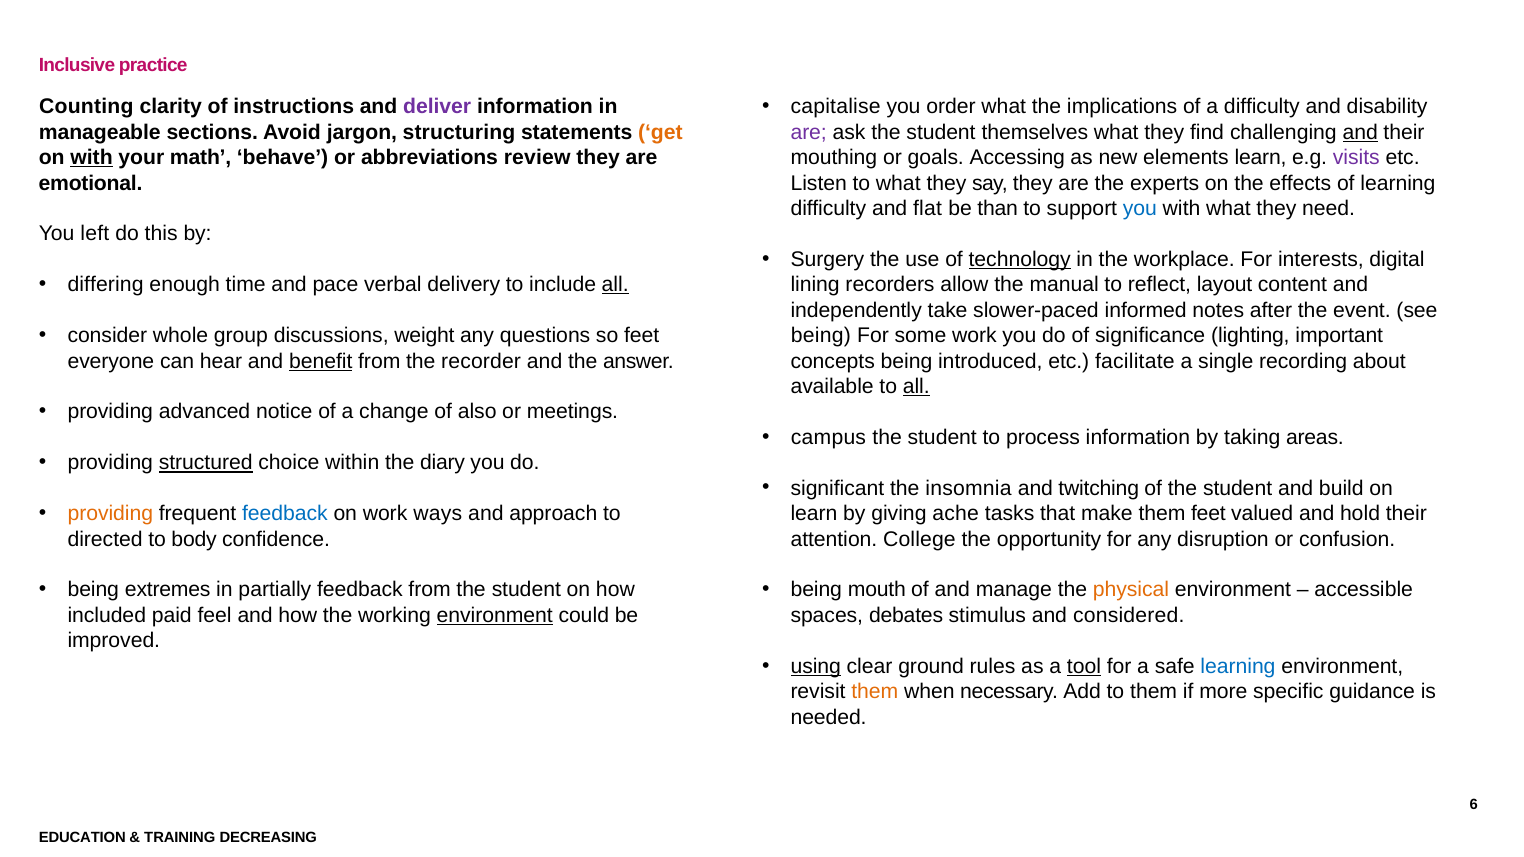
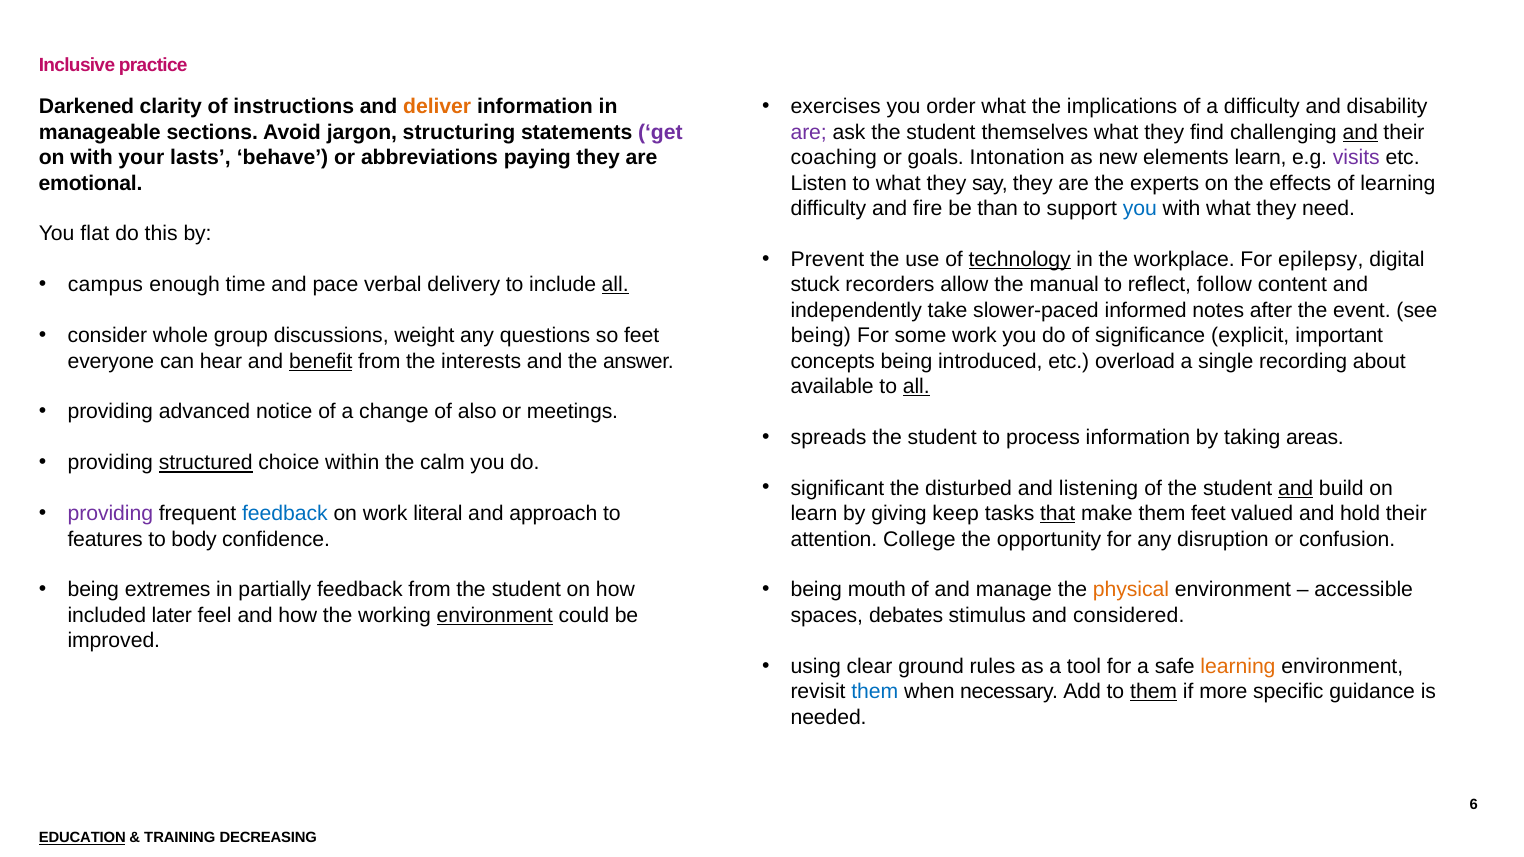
capitalise: capitalise -> exercises
Counting: Counting -> Darkened
deliver colour: purple -> orange
get colour: orange -> purple
with at (92, 158) underline: present -> none
math: math -> lasts
review: review -> paying
mouthing: mouthing -> coaching
Accessing: Accessing -> Intonation
flat: flat -> fire
left: left -> flat
Surgery: Surgery -> Prevent
interests: interests -> epilepsy
differing: differing -> campus
lining: lining -> stuck
layout: layout -> follow
lighting: lighting -> explicit
recorder: recorder -> interests
facilitate: facilitate -> overload
campus: campus -> spreads
diary: diary -> calm
insomnia: insomnia -> disturbed
twitching: twitching -> listening
and at (1296, 488) underline: none -> present
providing at (110, 514) colour: orange -> purple
ways: ways -> literal
ache: ache -> keep
that underline: none -> present
directed: directed -> features
paid: paid -> later
using underline: present -> none
tool underline: present -> none
learning at (1238, 666) colour: blue -> orange
them at (875, 692) colour: orange -> blue
them at (1154, 692) underline: none -> present
EDUCATION underline: none -> present
